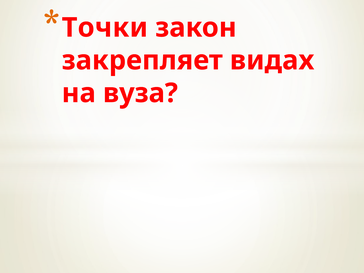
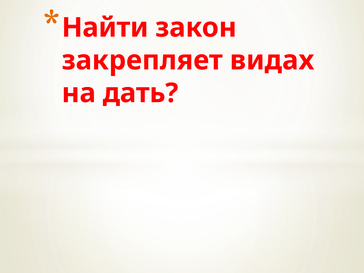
Точки: Точки -> Найти
вуза: вуза -> дать
